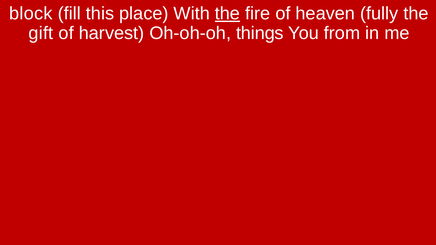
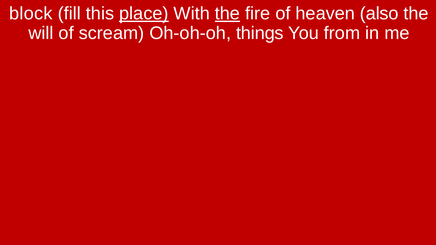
place underline: none -> present
fully: fully -> also
gift: gift -> will
harvest: harvest -> scream
